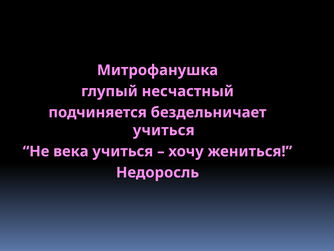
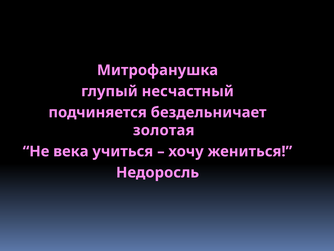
учиться at (164, 130): учиться -> золотая
